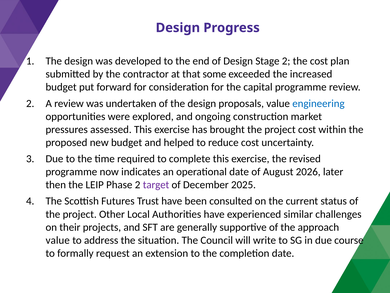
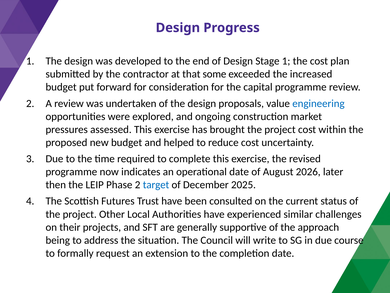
Stage 2: 2 -> 1
target colour: purple -> blue
value at (58, 240): value -> being
